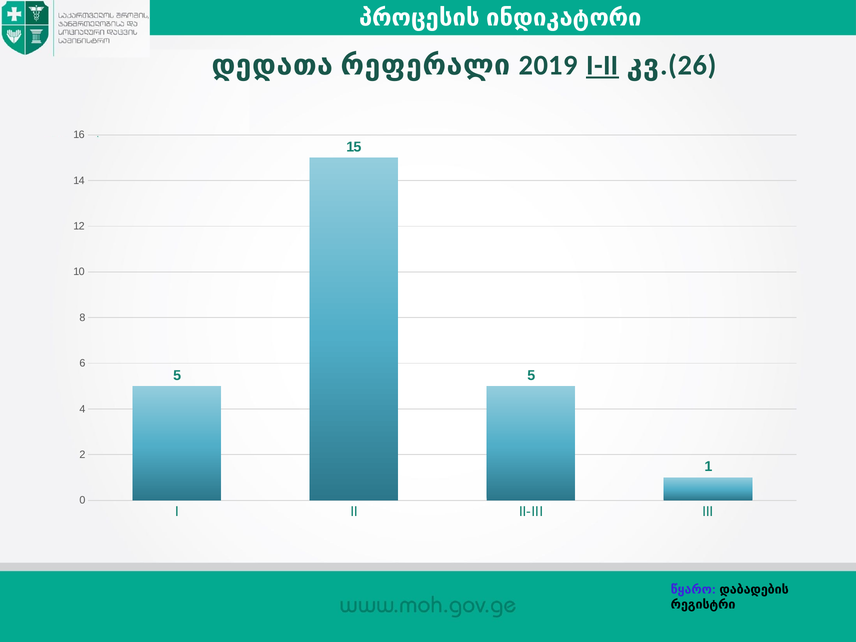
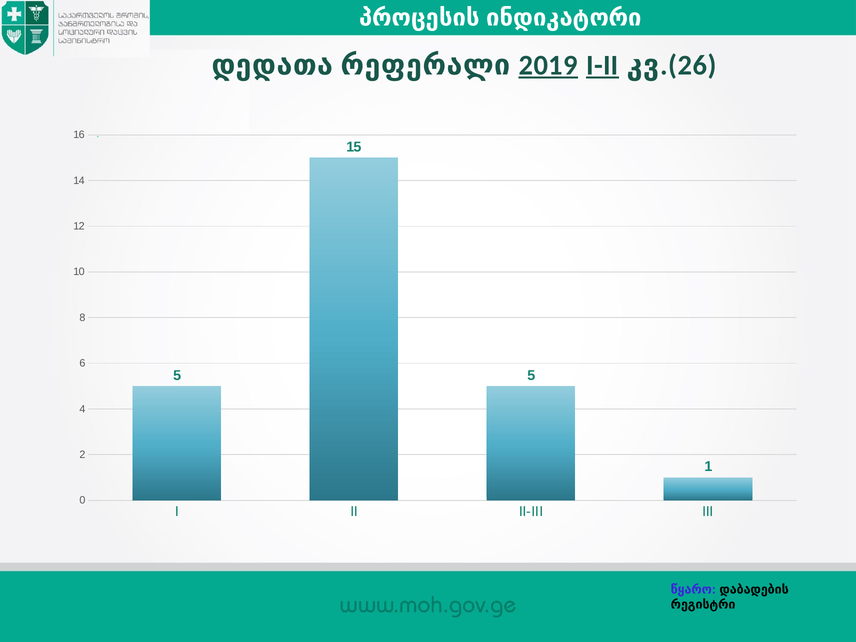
2019 underline: none -> present
